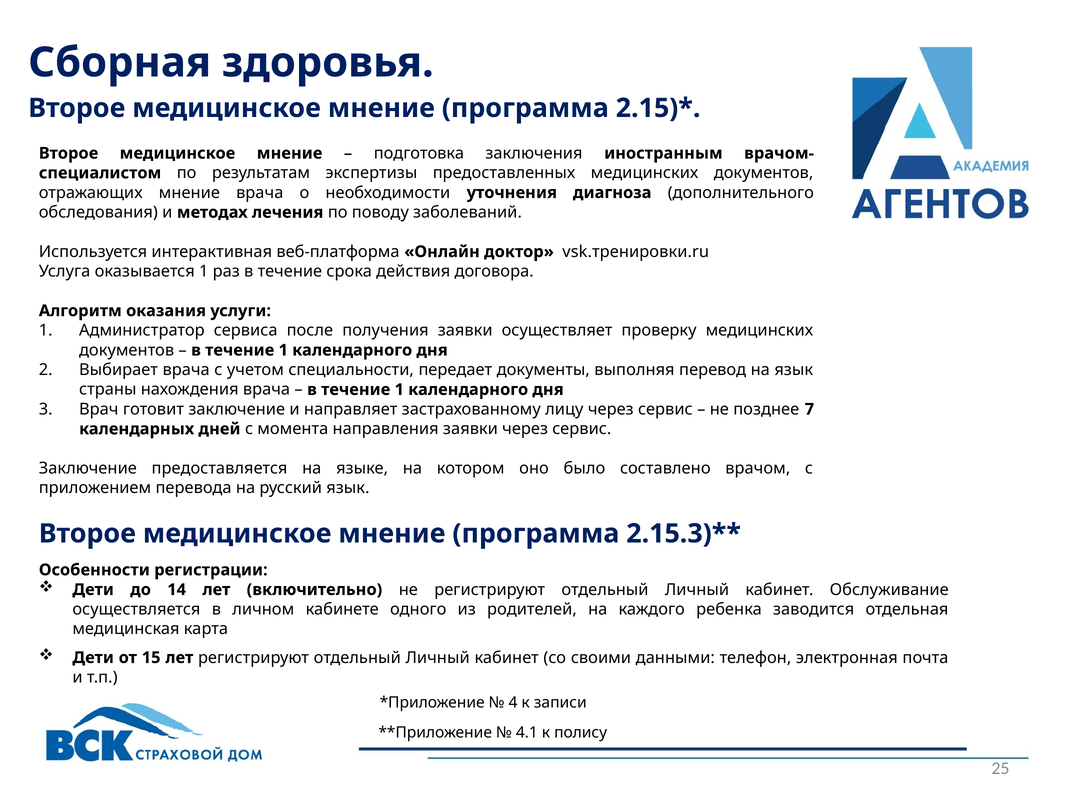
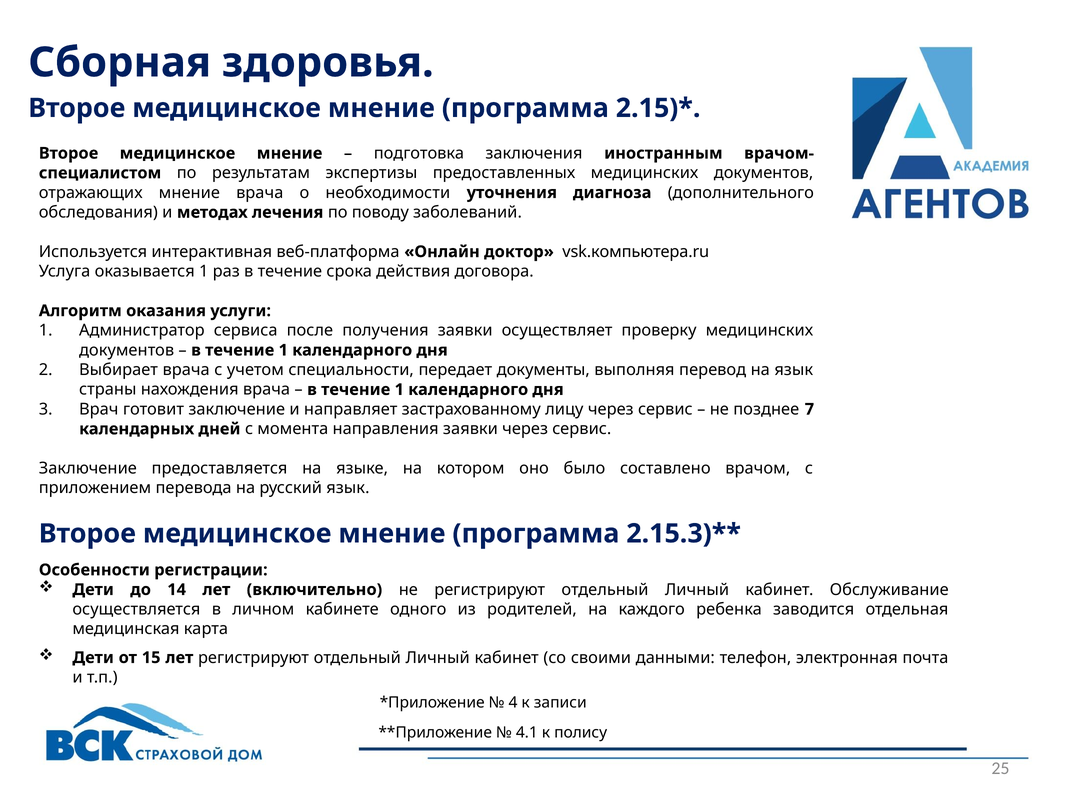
vsk.тренировки.ru: vsk.тренировки.ru -> vsk.компьютера.ru
